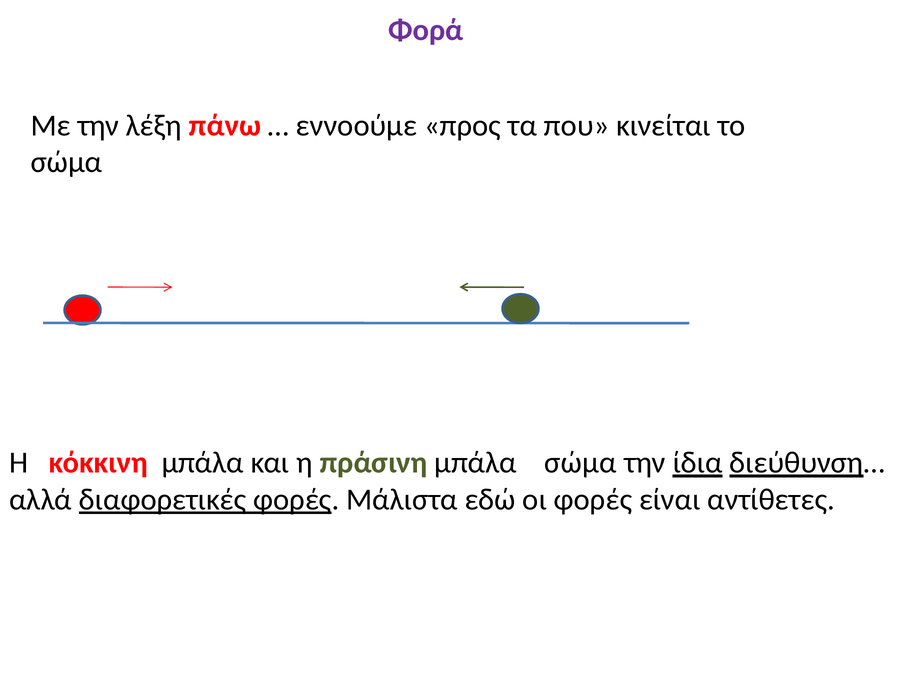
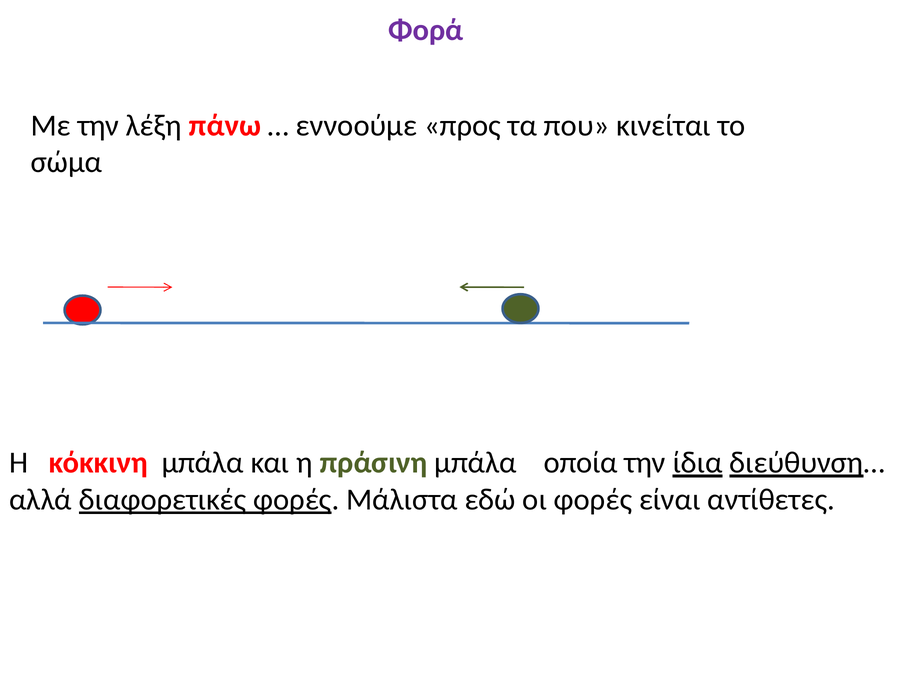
μπάλα σώμα: σώμα -> οποία
